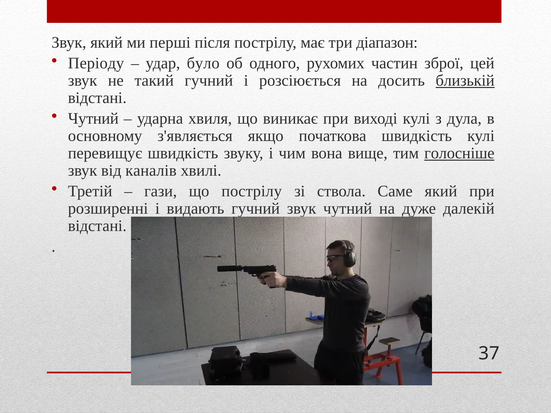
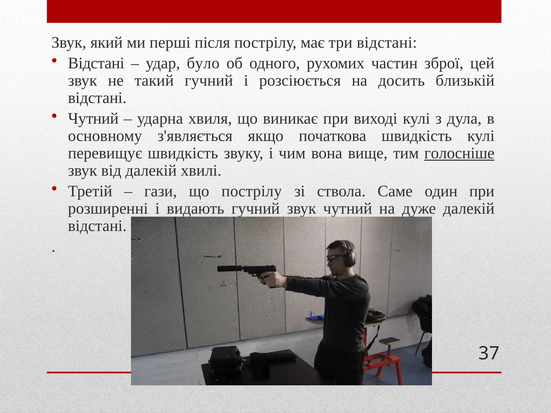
три діапазон: діапазон -> відстані
Періоду at (96, 63): Періоду -> Відстані
близькій underline: present -> none
від каналів: каналів -> далекій
Саме який: який -> один
